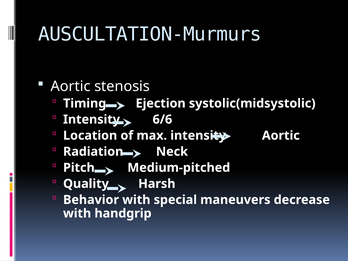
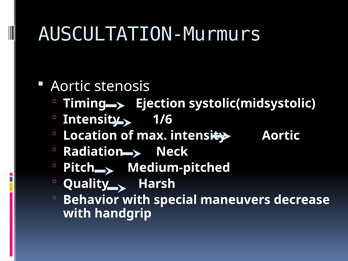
6/6: 6/6 -> 1/6
